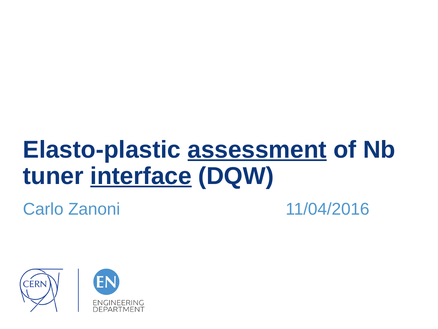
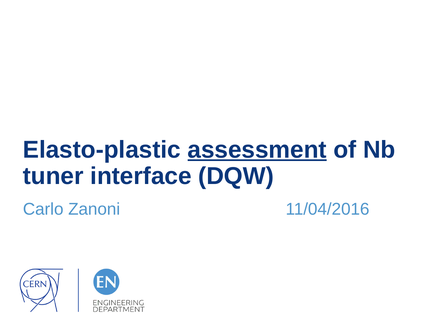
interface underline: present -> none
